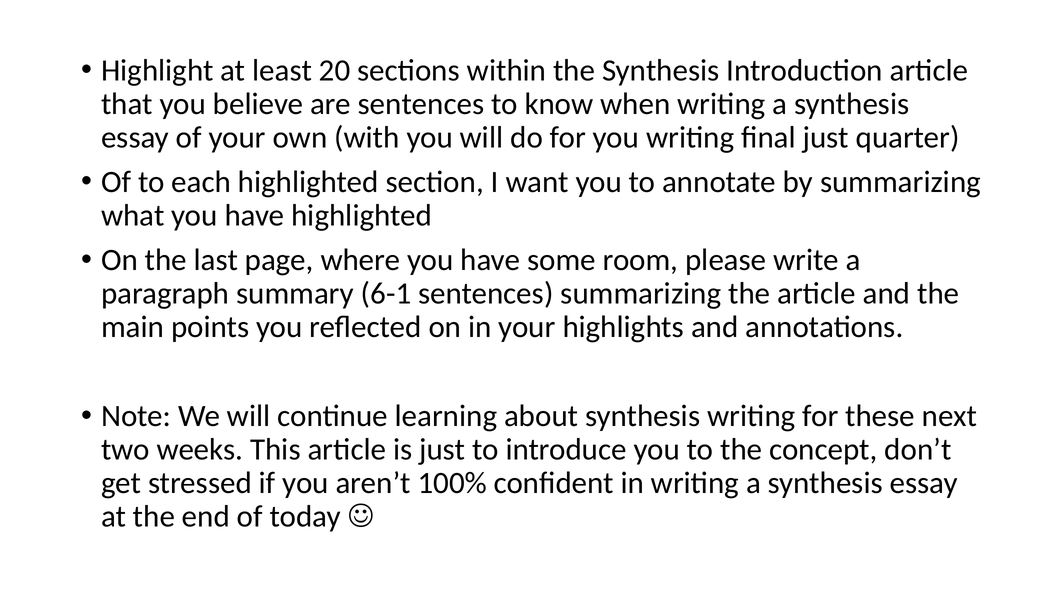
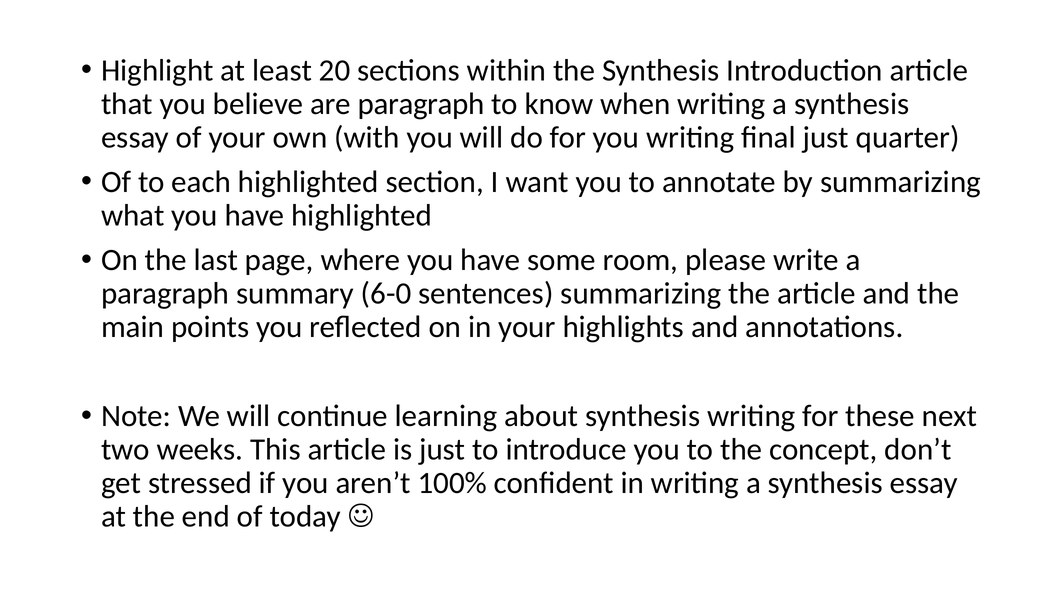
are sentences: sentences -> paragraph
6-1: 6-1 -> 6-0
